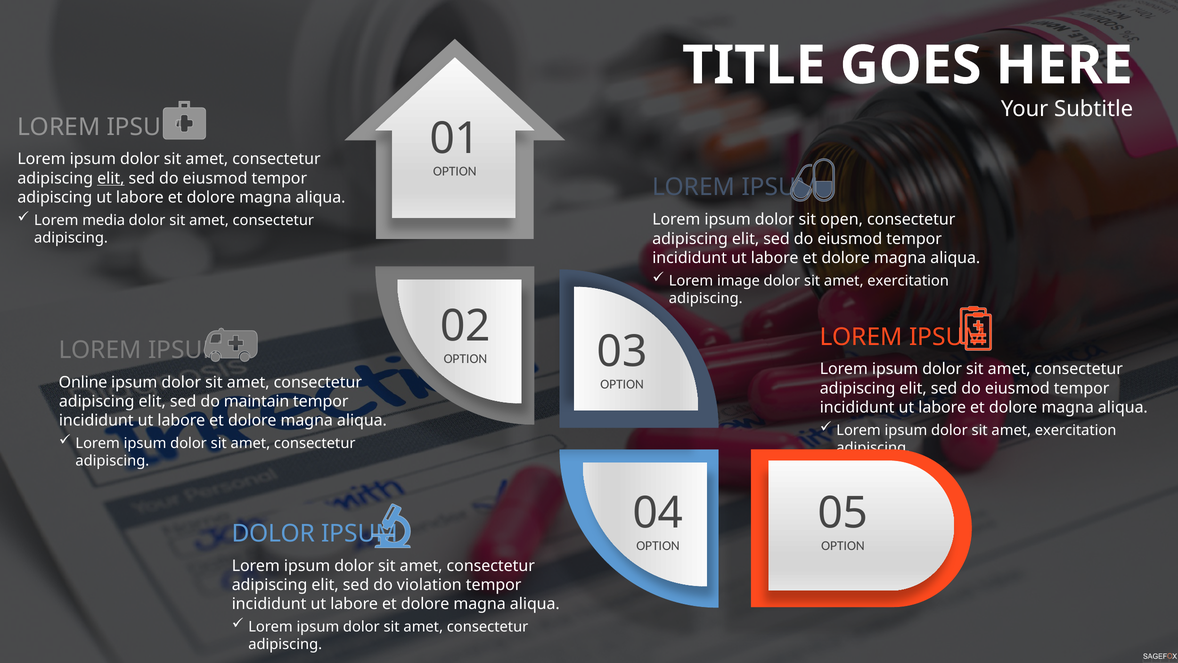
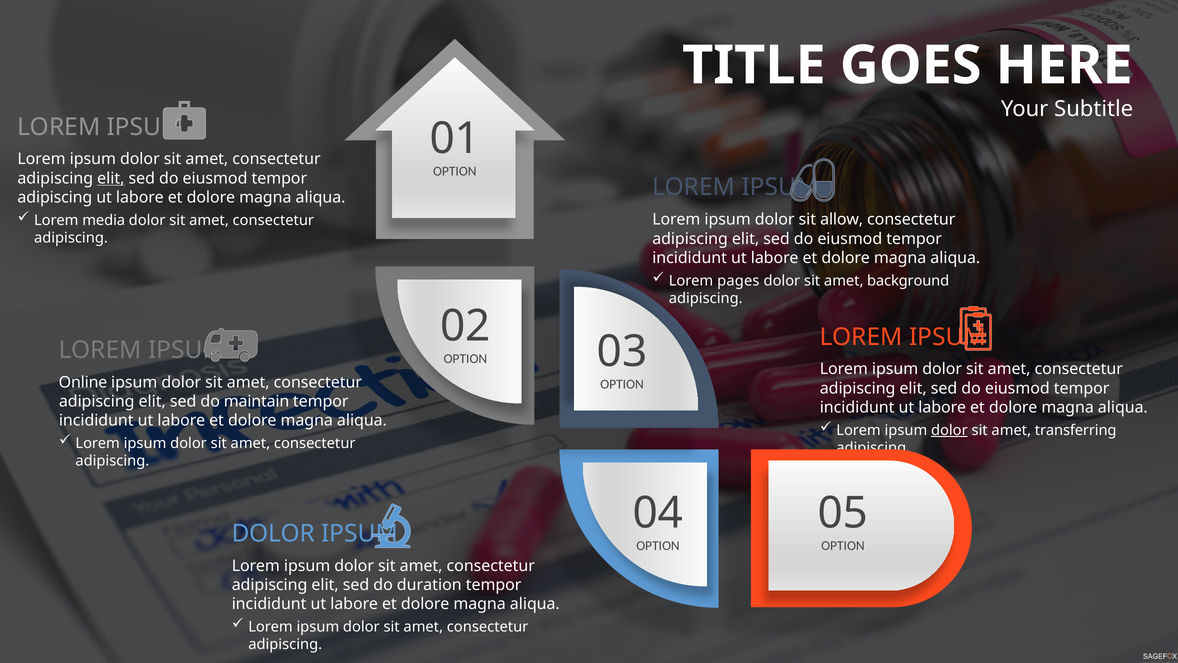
open: open -> allow
image: image -> pages
exercitation at (908, 281): exercitation -> background
dolor at (949, 430) underline: none -> present
exercitation at (1076, 430): exercitation -> transferring
violation: violation -> duration
